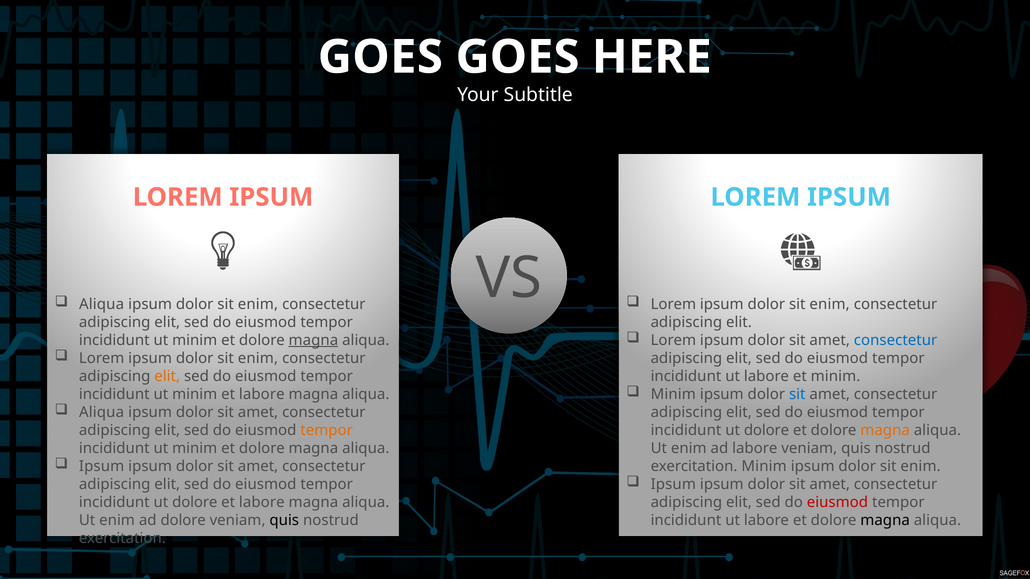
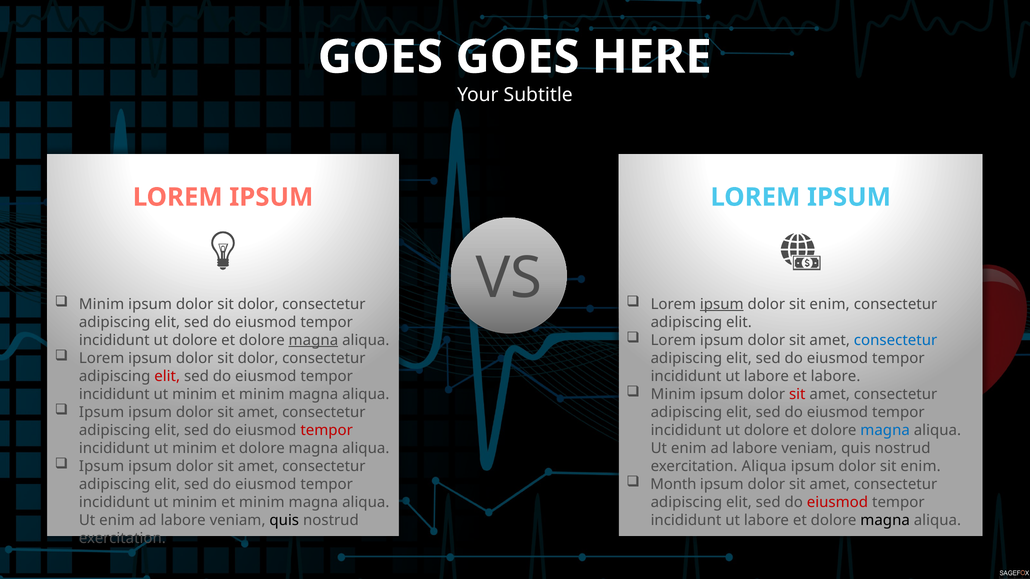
Aliqua at (102, 304): Aliqua -> Minim
enim at (258, 304): enim -> dolor
ipsum at (722, 304) underline: none -> present
minim at (195, 340): minim -> dolore
enim at (258, 358): enim -> dolor
elit at (167, 376) colour: orange -> red
et minim: minim -> labore
sit at (797, 394) colour: blue -> red
labore at (262, 394): labore -> minim
Aliqua at (102, 412): Aliqua -> Ipsum
tempor at (327, 430) colour: orange -> red
magna at (885, 431) colour: orange -> blue
exercitation Minim: Minim -> Aliqua
Ipsum at (673, 485): Ipsum -> Month
dolore at (195, 503): dolore -> minim
labore at (262, 503): labore -> minim
dolore at (183, 521): dolore -> labore
